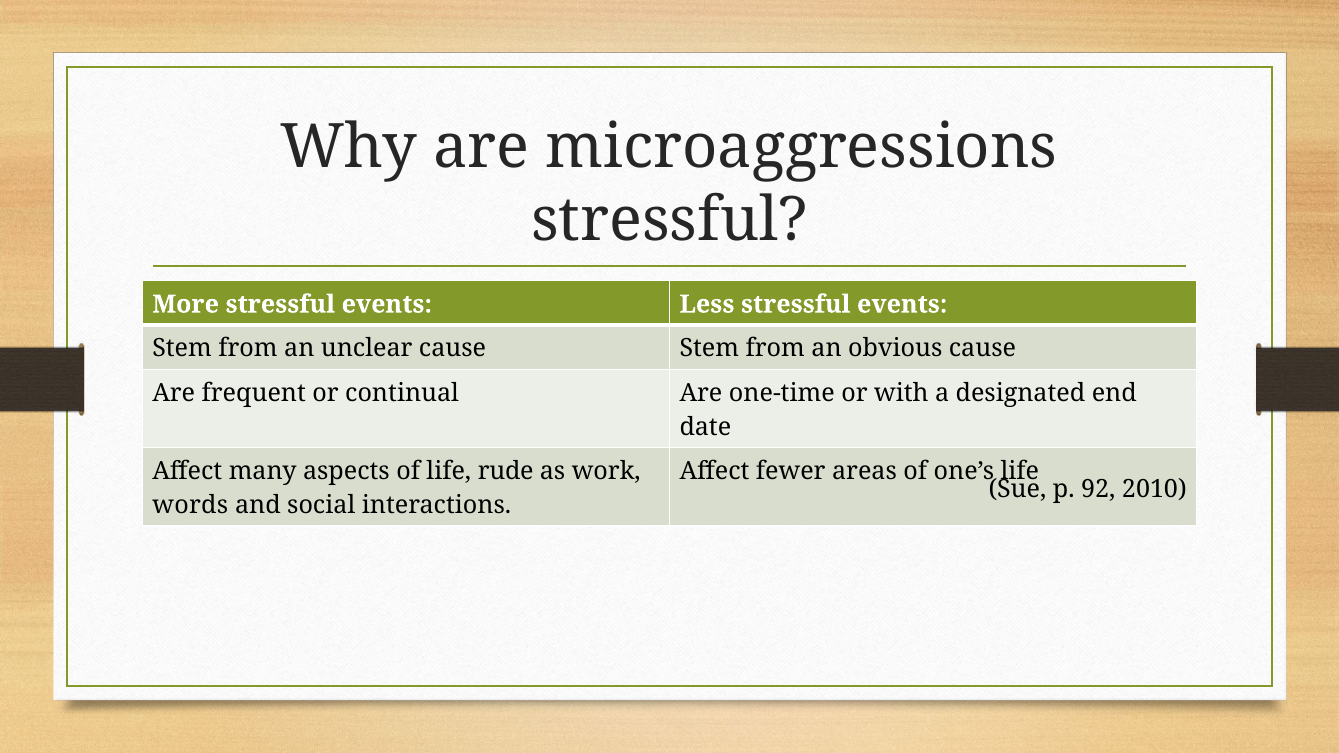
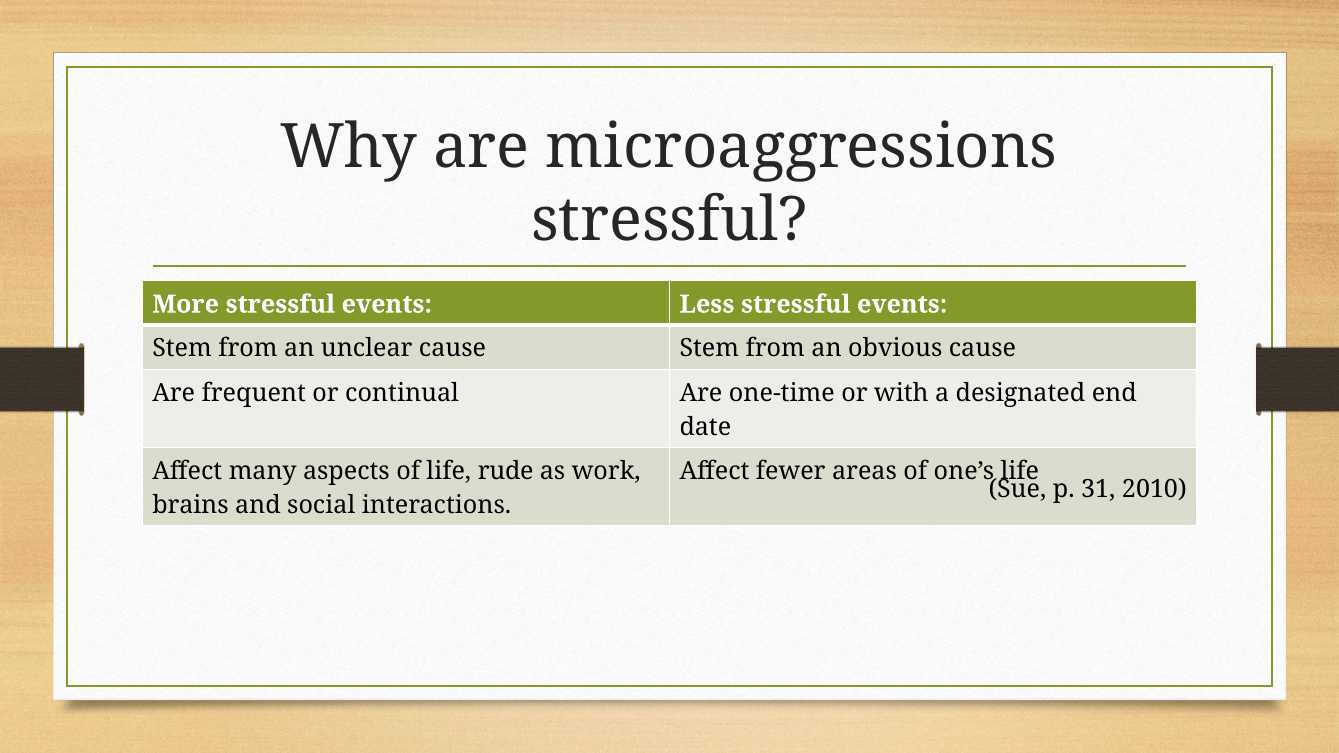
92: 92 -> 31
words: words -> brains
